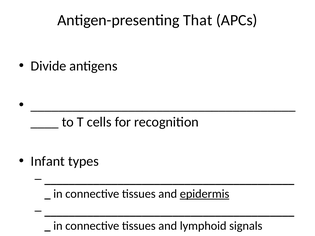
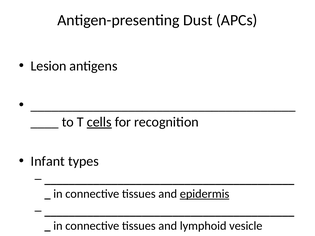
That: That -> Dust
Divide: Divide -> Lesion
cells at (99, 122) underline: none -> present
signals: signals -> vesicle
